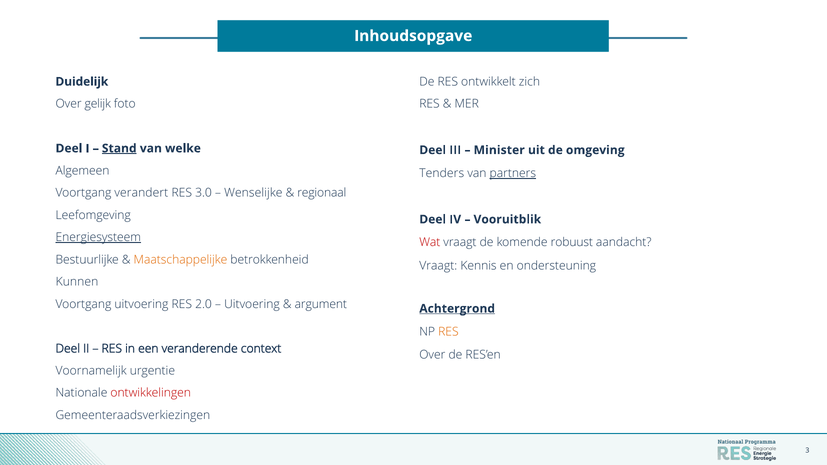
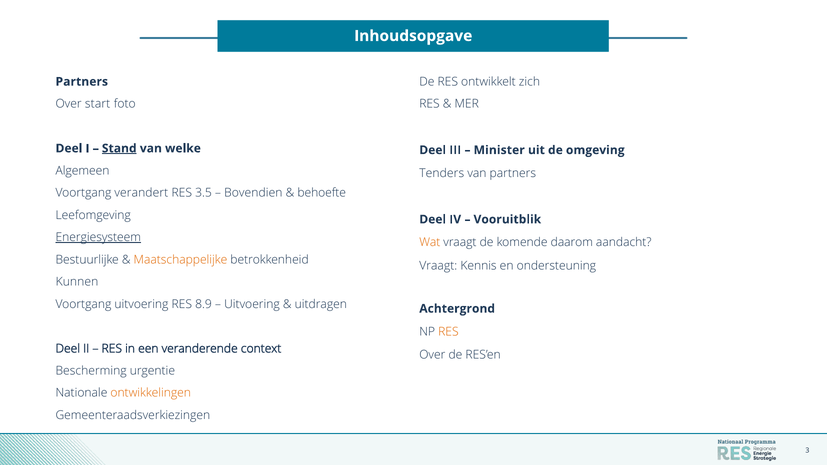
Duidelijk at (82, 82): Duidelijk -> Partners
gelijk: gelijk -> start
partners at (513, 173) underline: present -> none
3.0: 3.0 -> 3.5
Wenselijke: Wenselijke -> Bovendien
regionaal: regionaal -> behoefte
Wat colour: red -> orange
robuust: robuust -> daarom
2.0: 2.0 -> 8.9
argument: argument -> uitdragen
Achtergrond underline: present -> none
Voornamelijk: Voornamelijk -> Bescherming
ontwikkelingen colour: red -> orange
